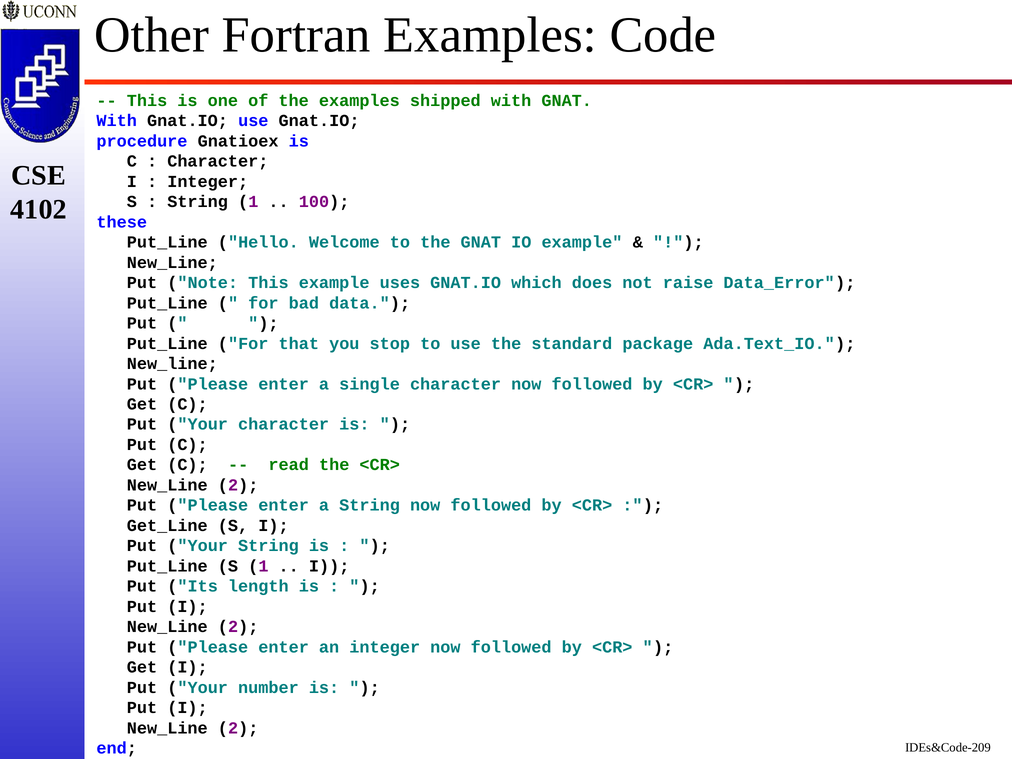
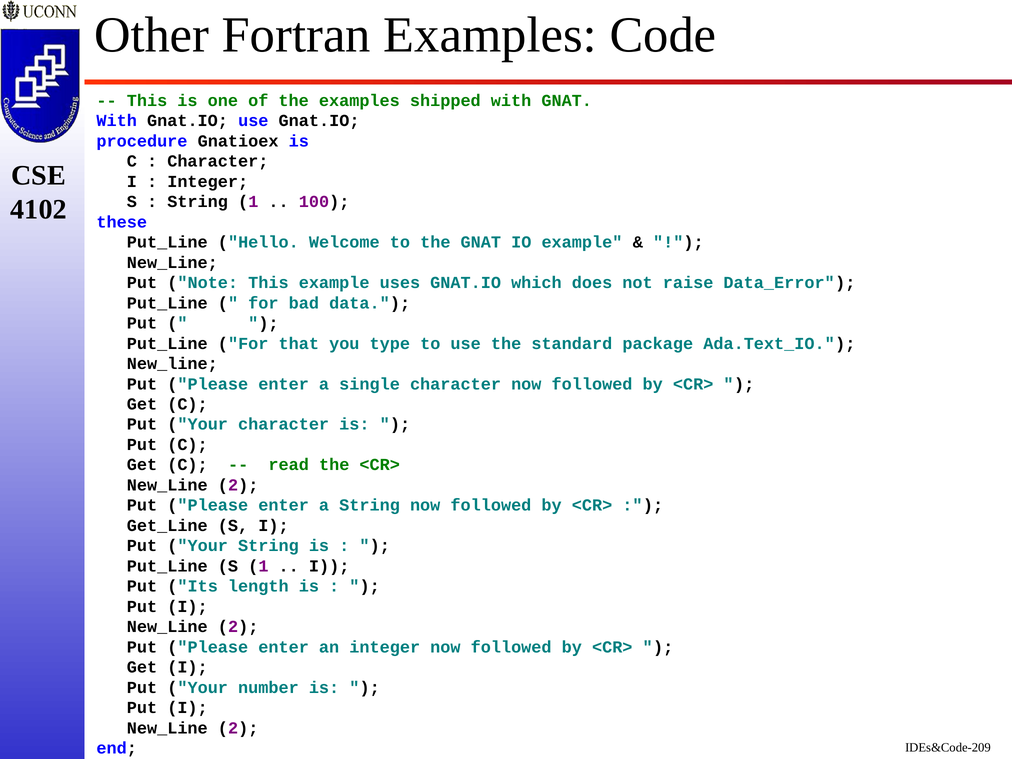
stop: stop -> type
